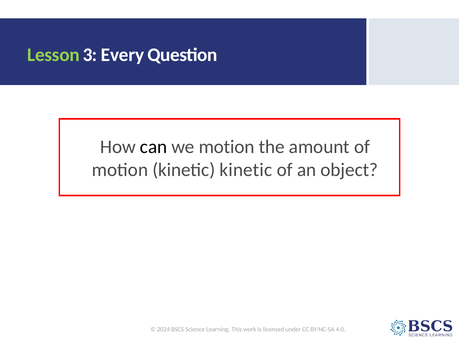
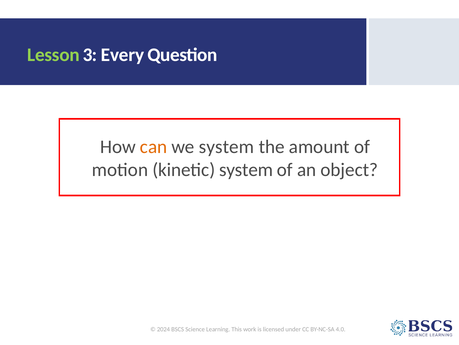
can colour: black -> orange
we motion: motion -> system
kinetic kinetic: kinetic -> system
